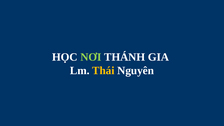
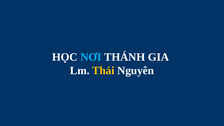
NƠI colour: light green -> light blue
